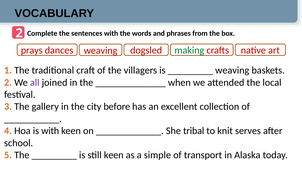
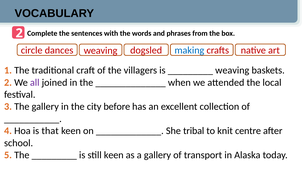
prays: prays -> circle
making colour: green -> blue
is with: with -> that
serves: serves -> centre
a simple: simple -> gallery
